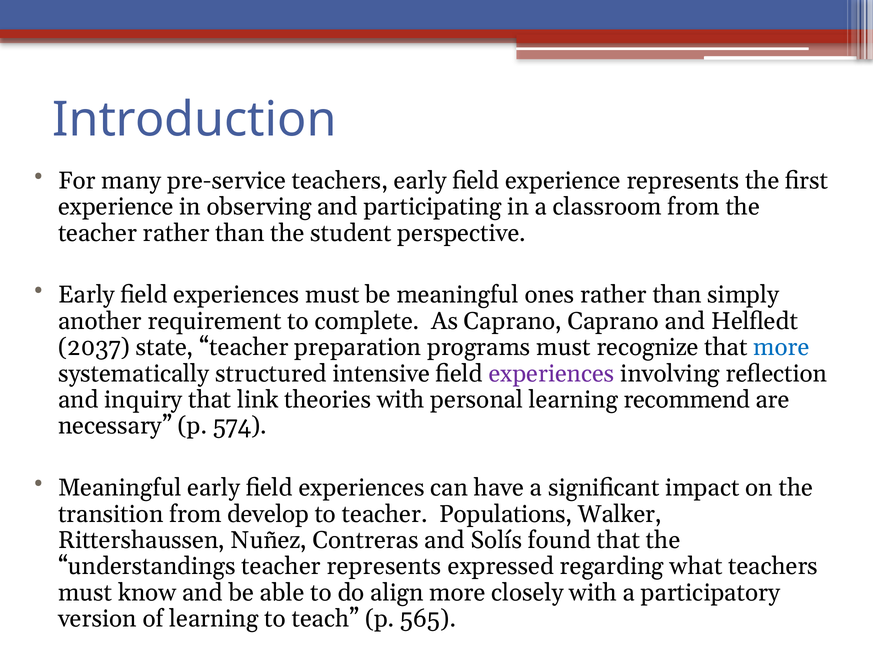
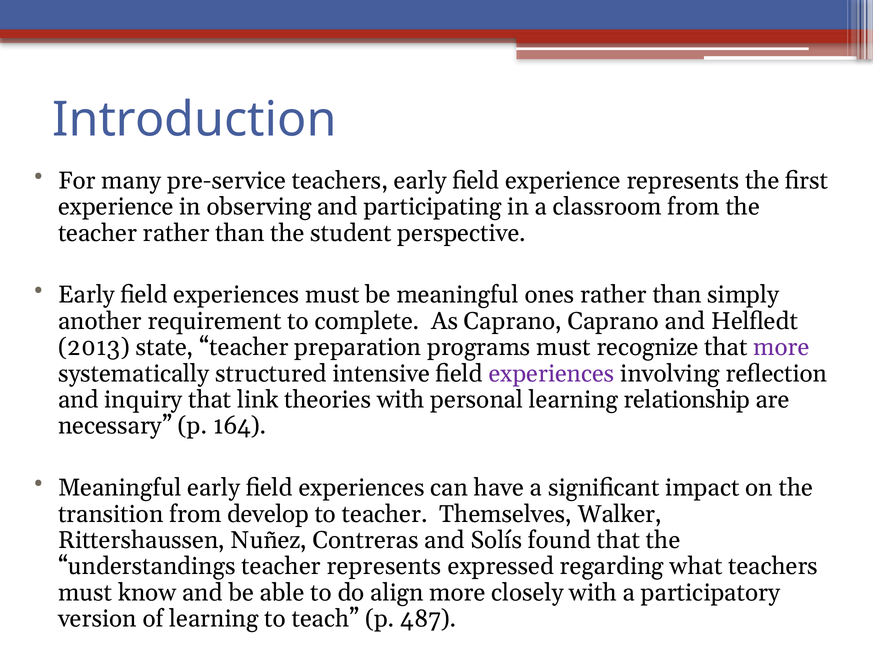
2037: 2037 -> 2013
more at (782, 347) colour: blue -> purple
recommend: recommend -> relationship
574: 574 -> 164
Populations: Populations -> Themselves
565: 565 -> 487
